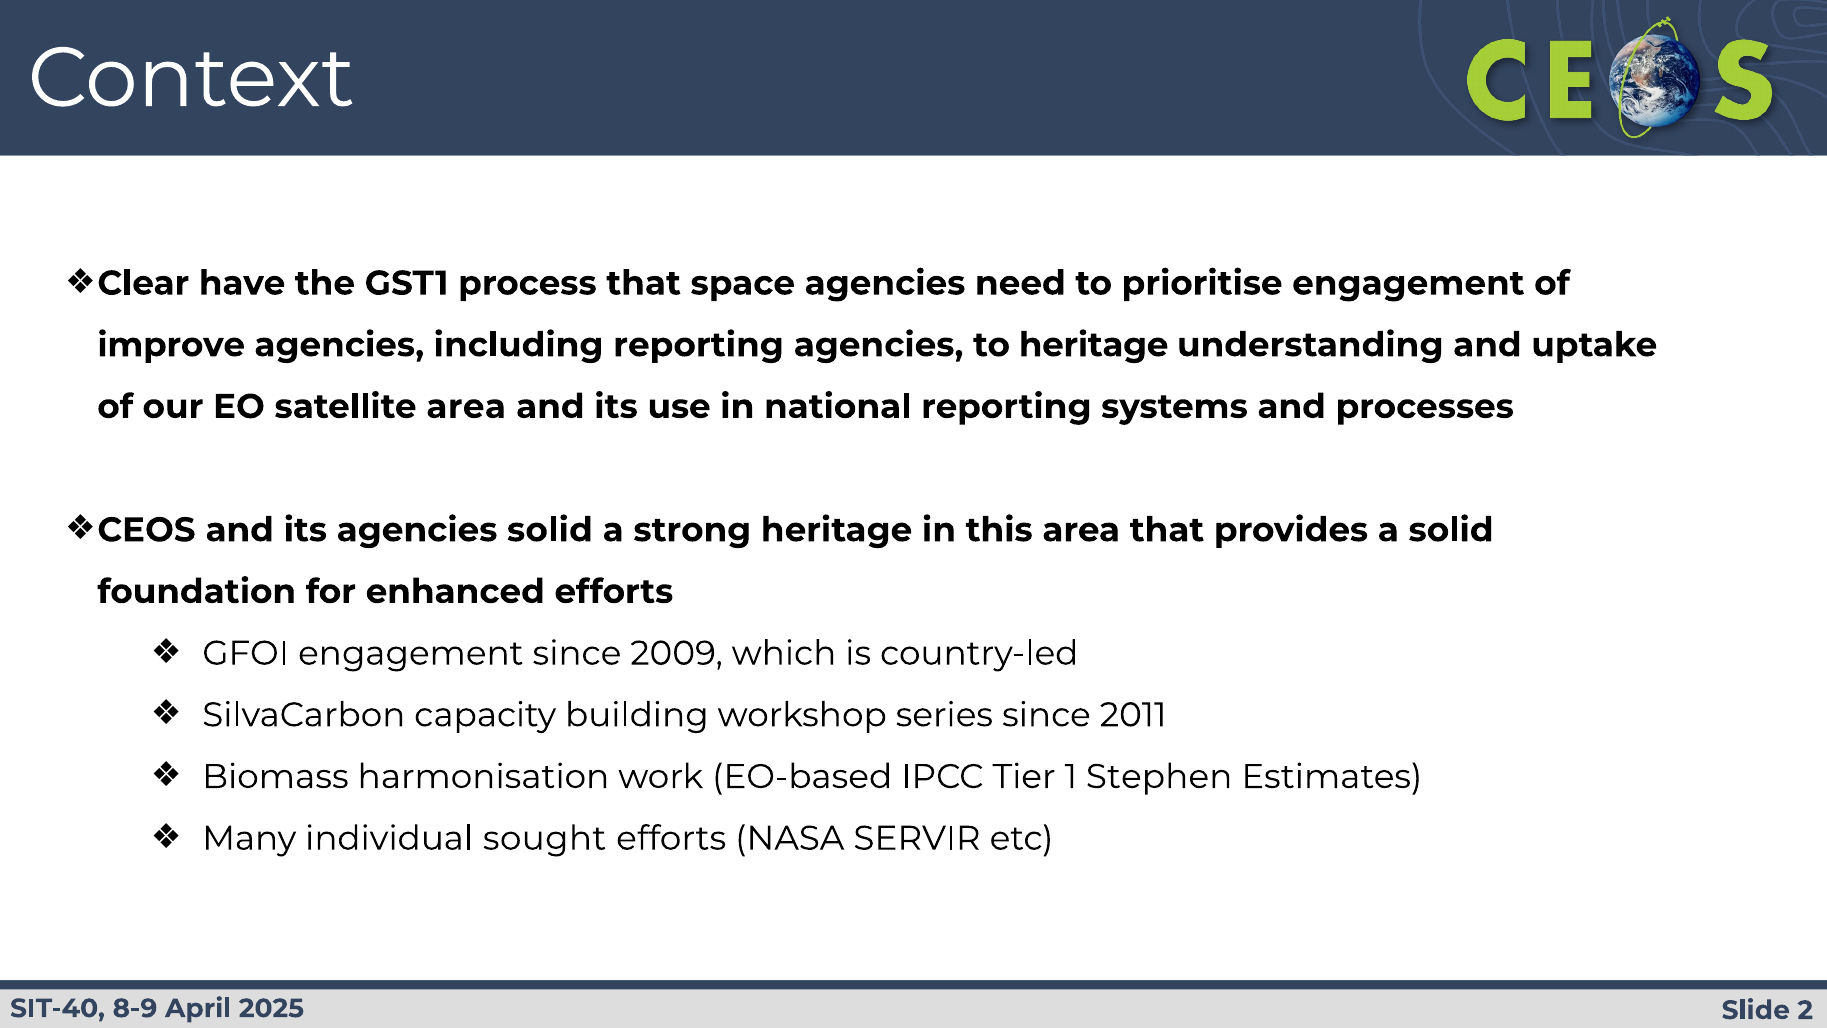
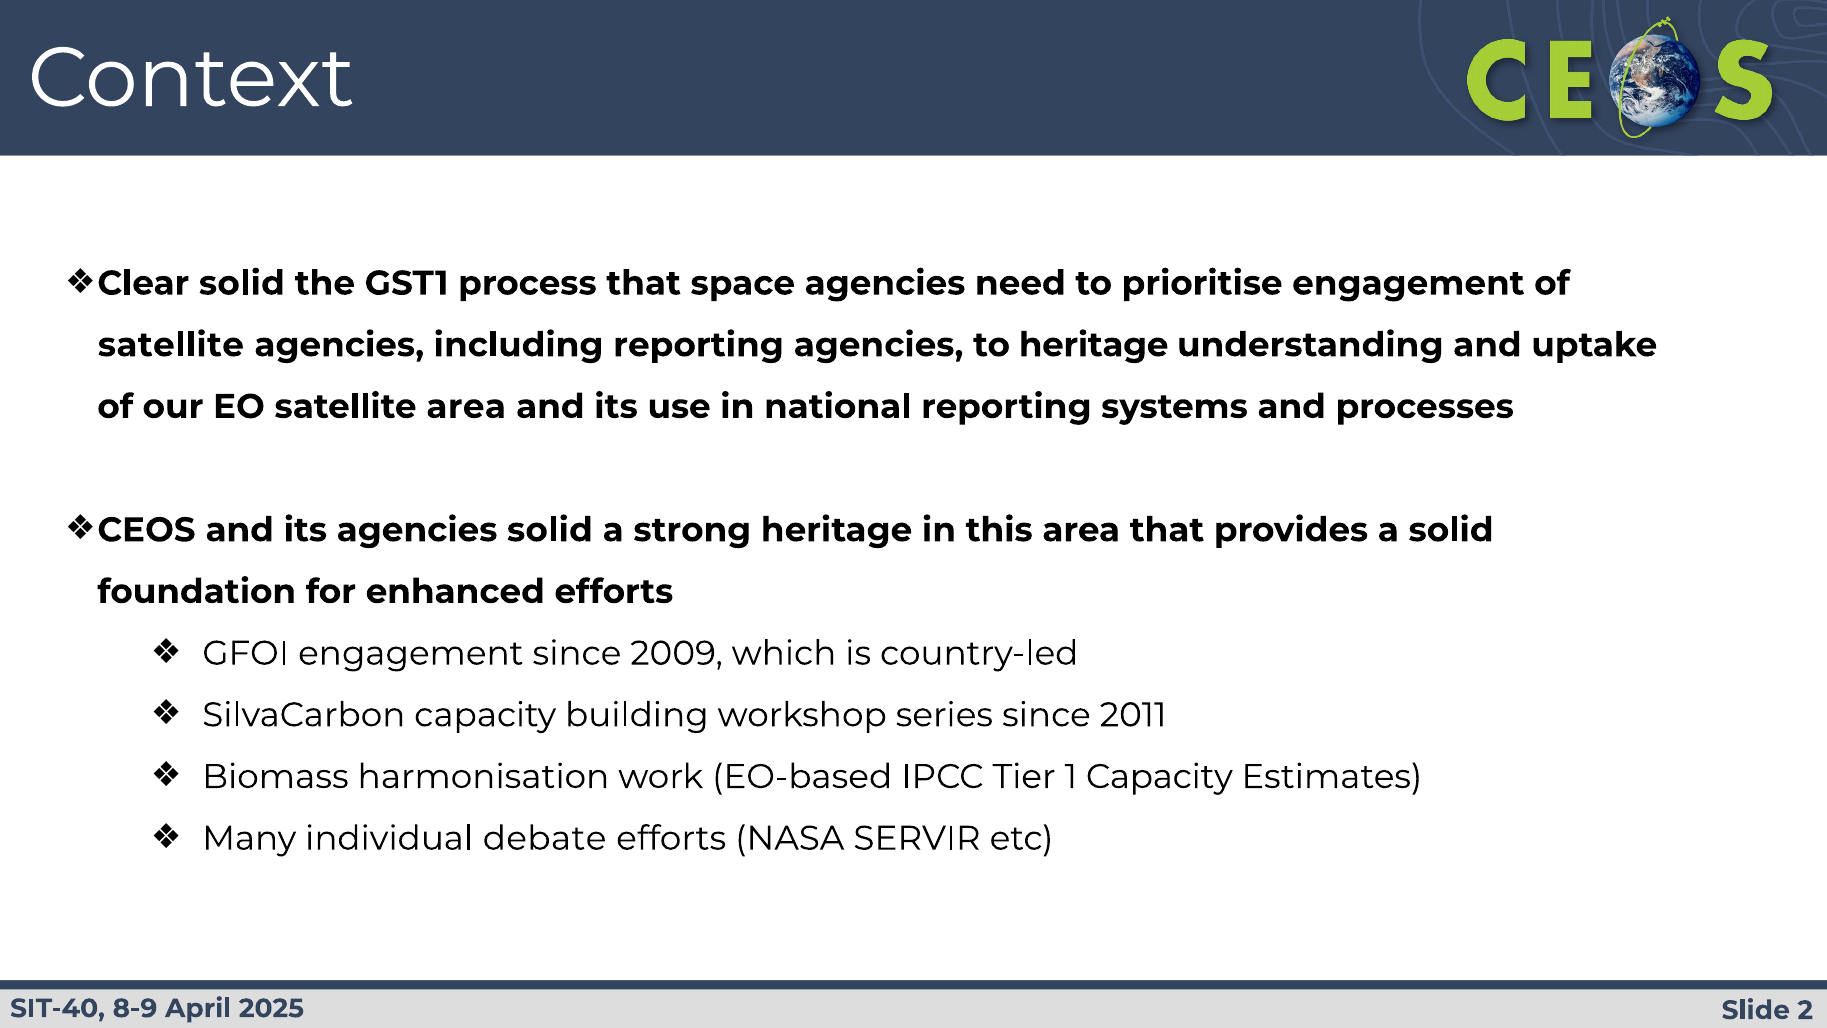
Clear have: have -> solid
improve at (171, 345): improve -> satellite
1 Stephen: Stephen -> Capacity
sought: sought -> debate
